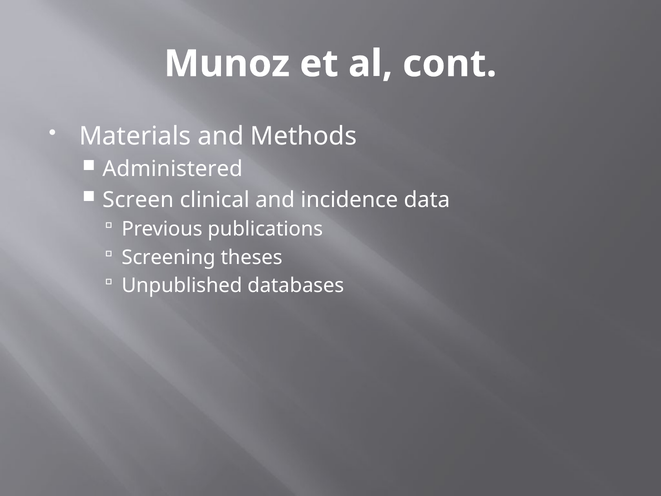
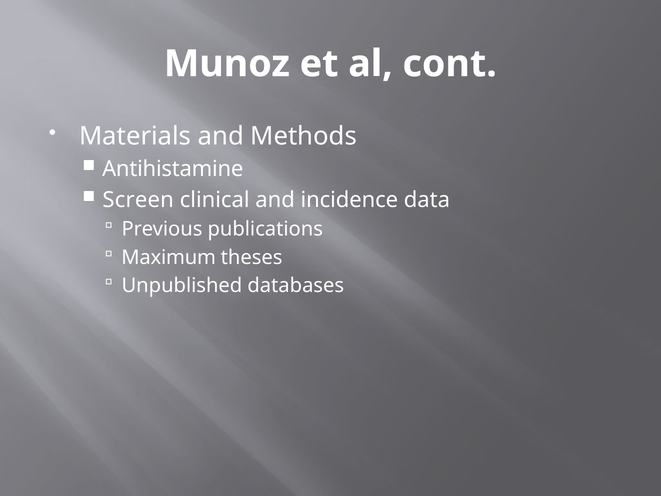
Administered: Administered -> Antihistamine
Screening: Screening -> Maximum
